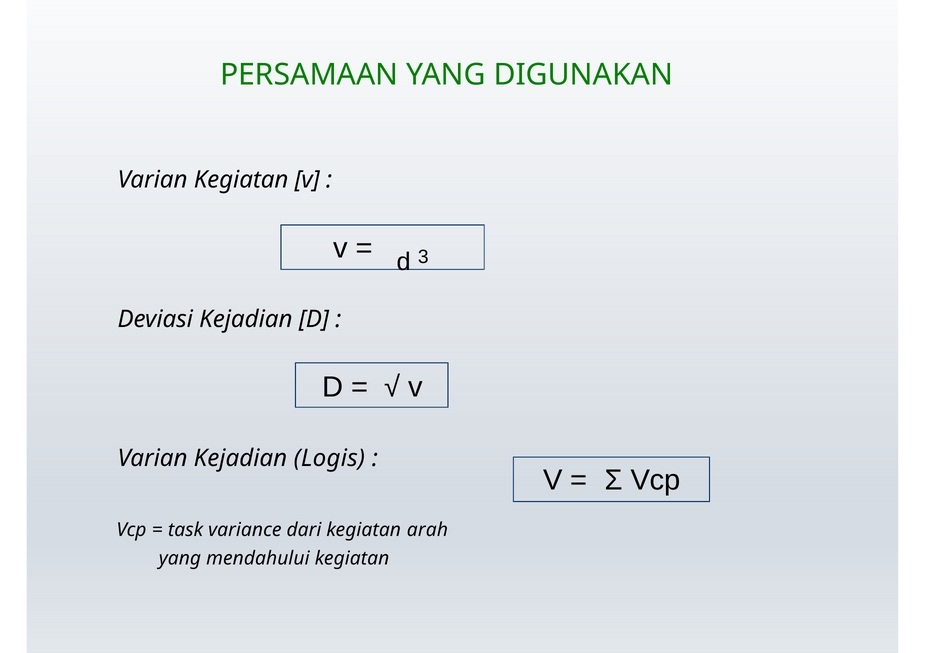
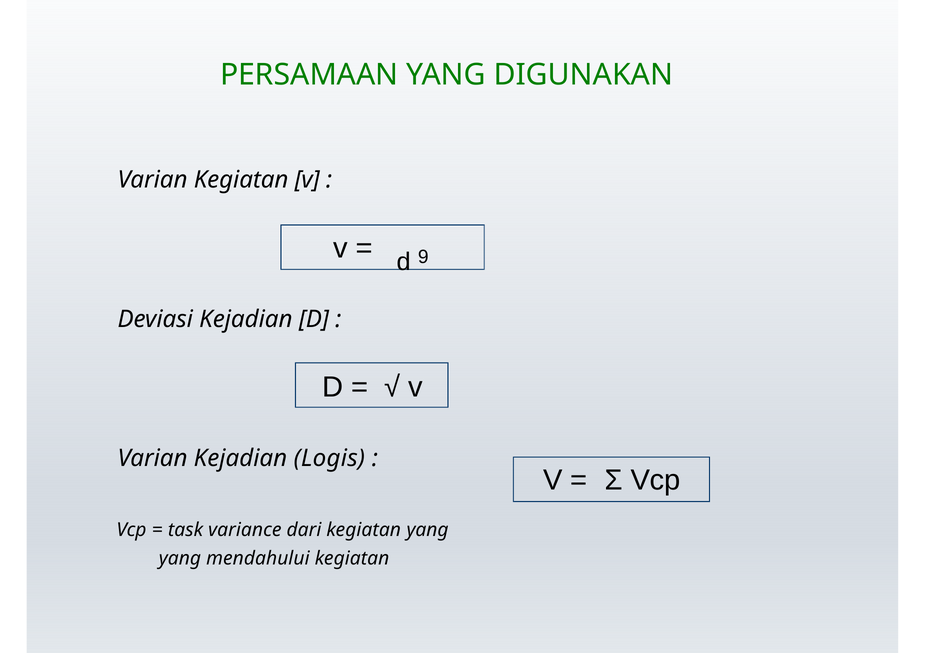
3: 3 -> 9
kegiatan arah: arah -> yang
